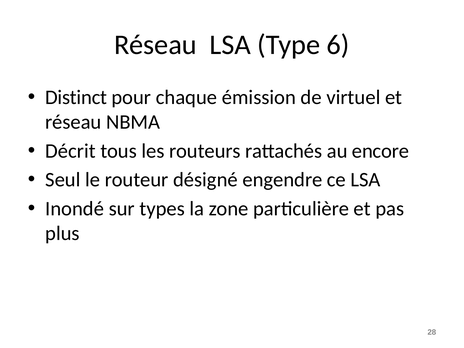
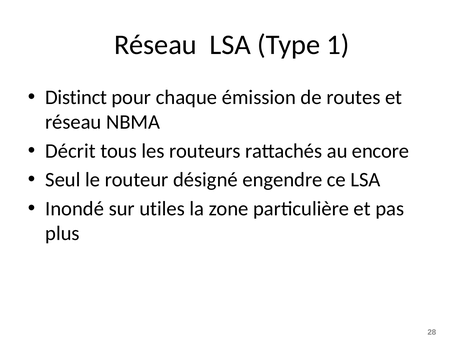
6: 6 -> 1
virtuel: virtuel -> routes
types: types -> utiles
